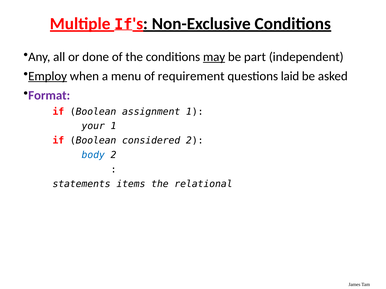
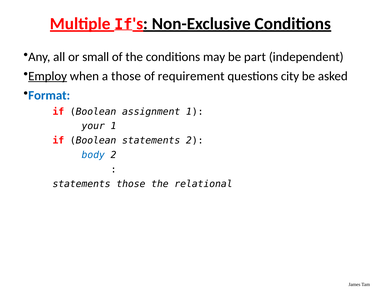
done: done -> small
may underline: present -> none
a menu: menu -> those
laid: laid -> city
Format colour: purple -> blue
Boolean considered: considered -> statements
statements items: items -> those
